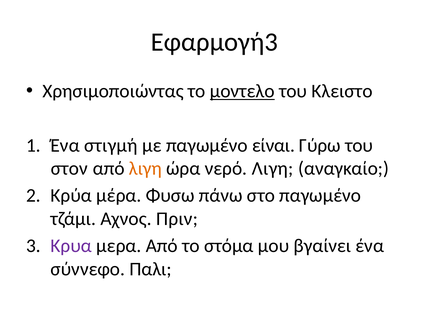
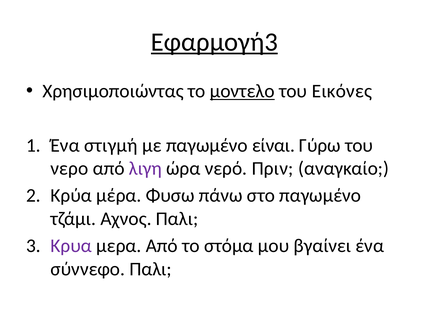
Εφαρμογή3 underline: none -> present
Κλειστο: Κλειστο -> Εικόνες
στον: στον -> νερο
λιγη at (145, 169) colour: orange -> purple
νερό Λιγη: Λιγη -> Πριν
Αχνος Πριν: Πριν -> Παλι
